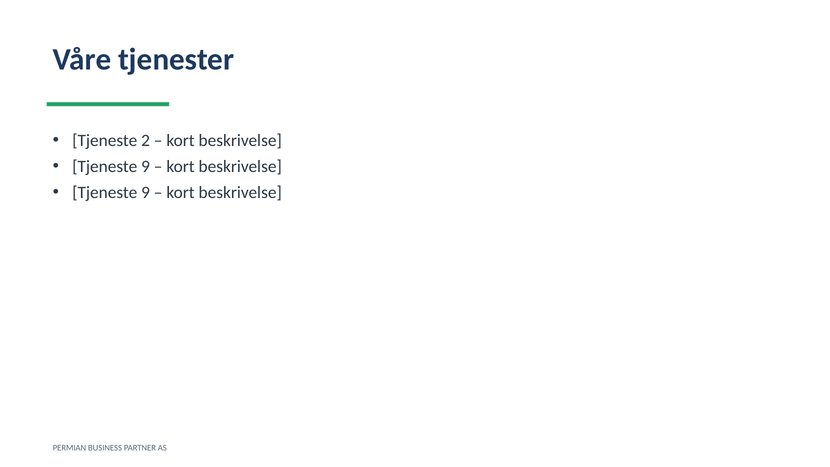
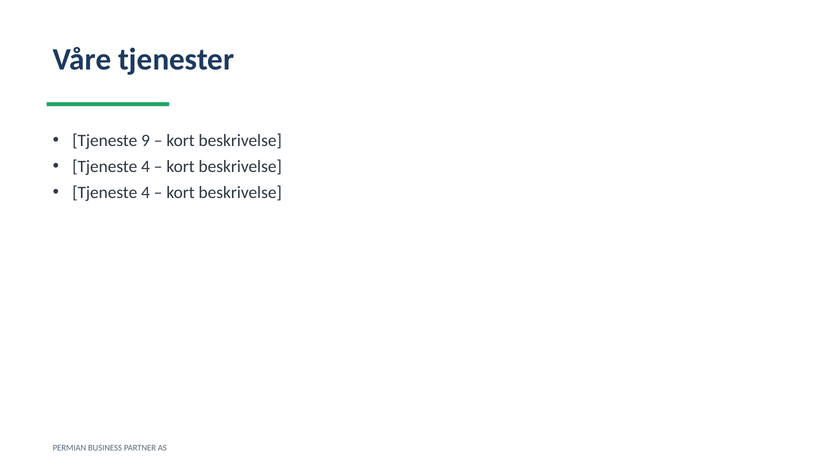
2: 2 -> 9
9 at (146, 167): 9 -> 4
9 at (146, 192): 9 -> 4
